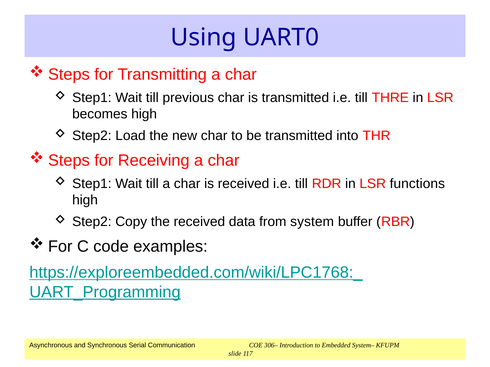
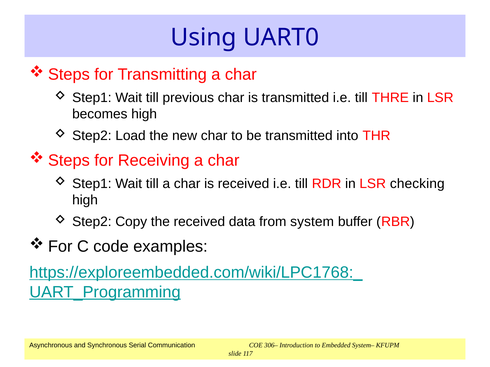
functions: functions -> checking
